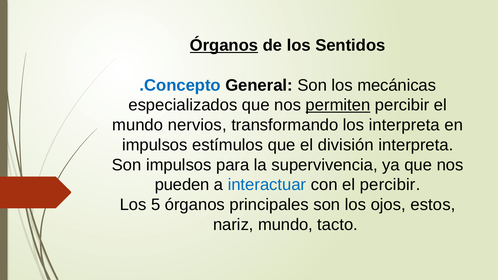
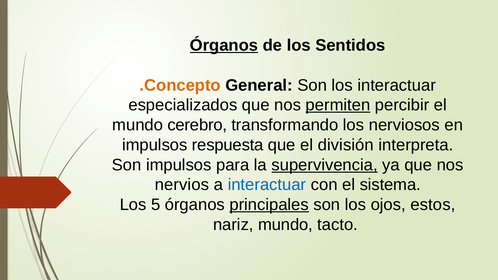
.Concepto colour: blue -> orange
los mecánicas: mecánicas -> interactuar
nervios: nervios -> cerebro
los interpreta: interpreta -> nerviosos
estímulos: estímulos -> respuesta
supervivencia underline: none -> present
pueden: pueden -> nervios
el percibir: percibir -> sistema
principales underline: none -> present
